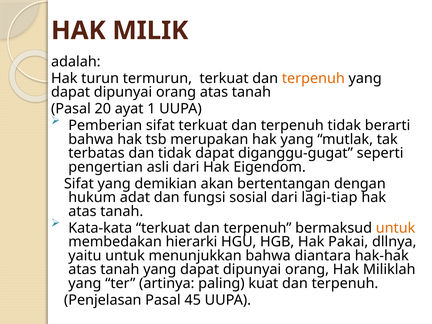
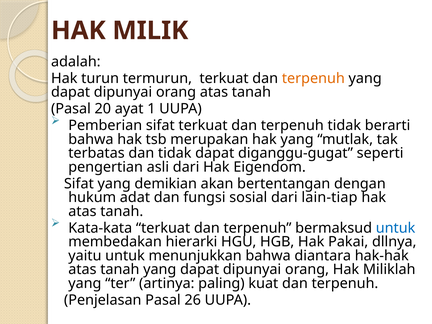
lagi-tiap: lagi-tiap -> lain-tiap
untuk at (396, 228) colour: orange -> blue
45: 45 -> 26
